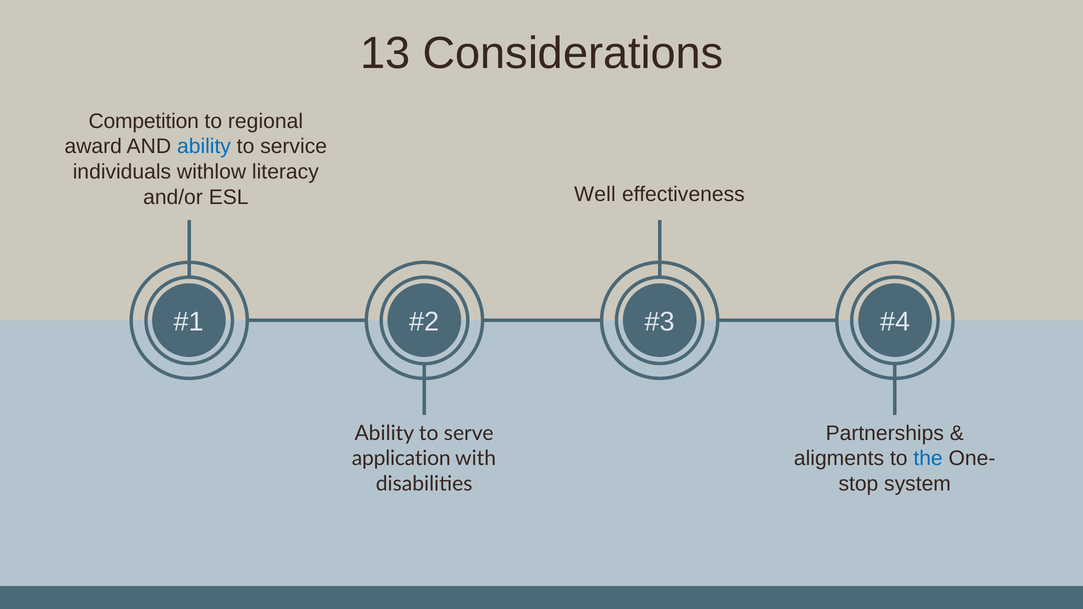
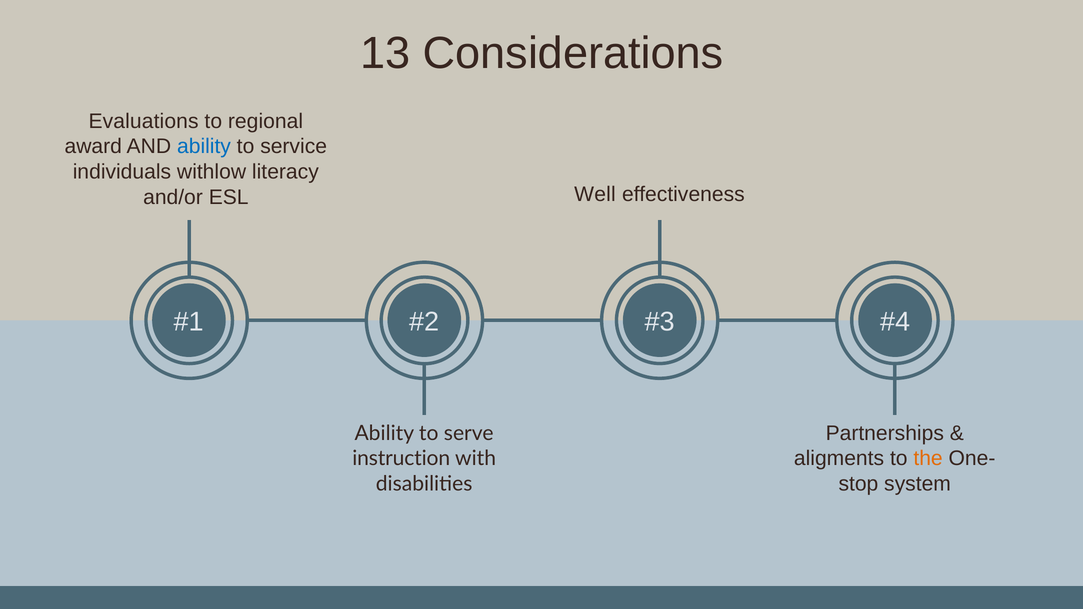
Competition: Competition -> Evaluations
the colour: blue -> orange
application: application -> instruction
